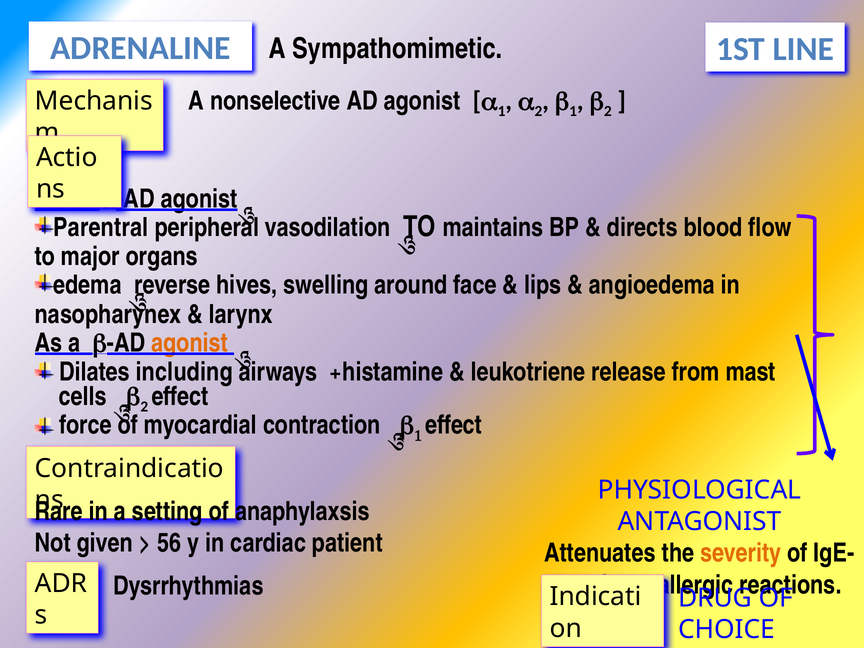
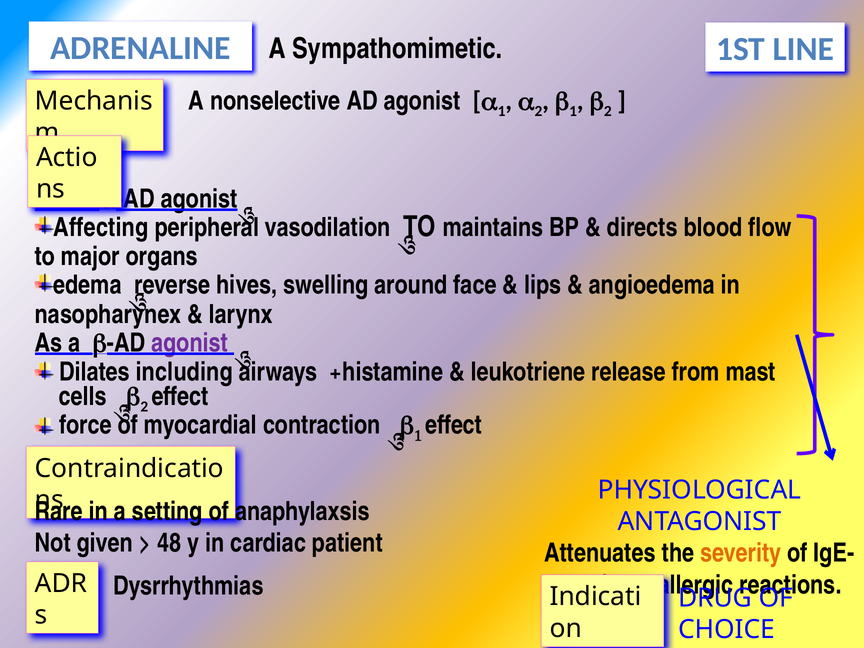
Parentral: Parentral -> Affecting
agonist at (190, 343) colour: orange -> purple
56: 56 -> 48
